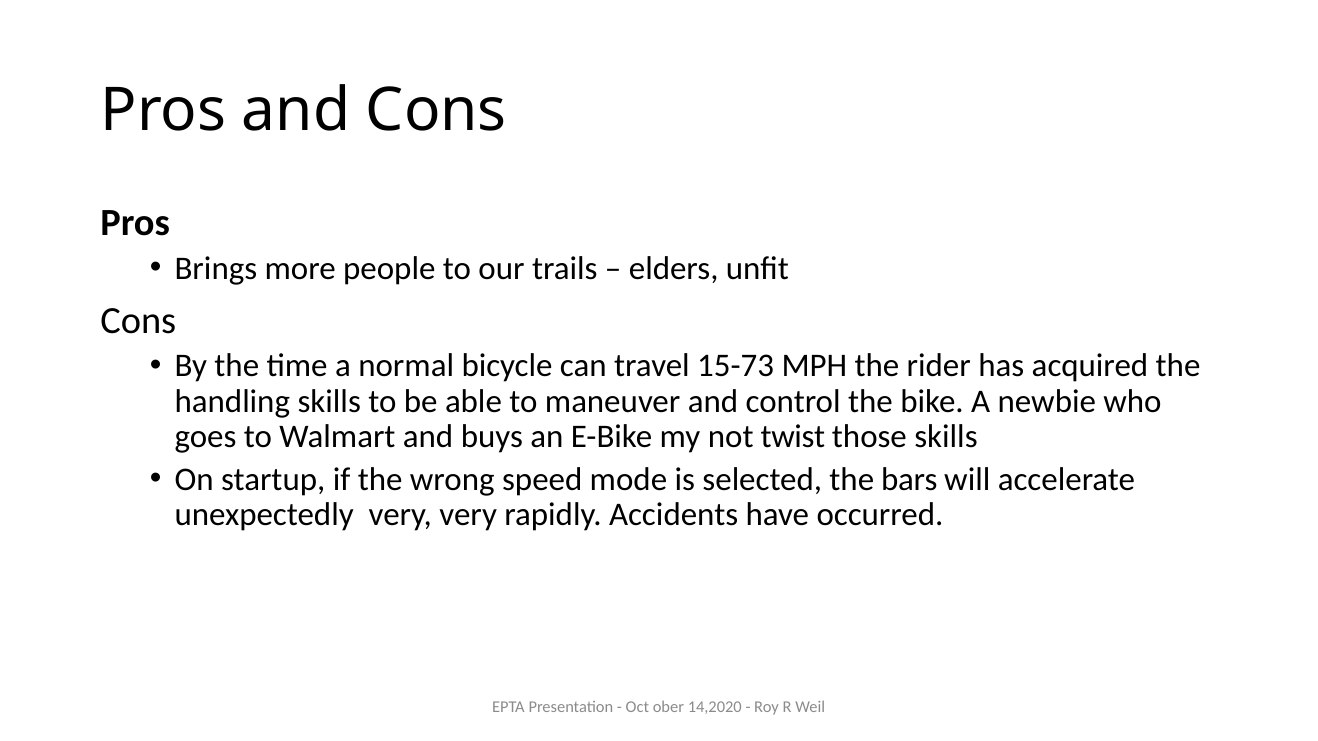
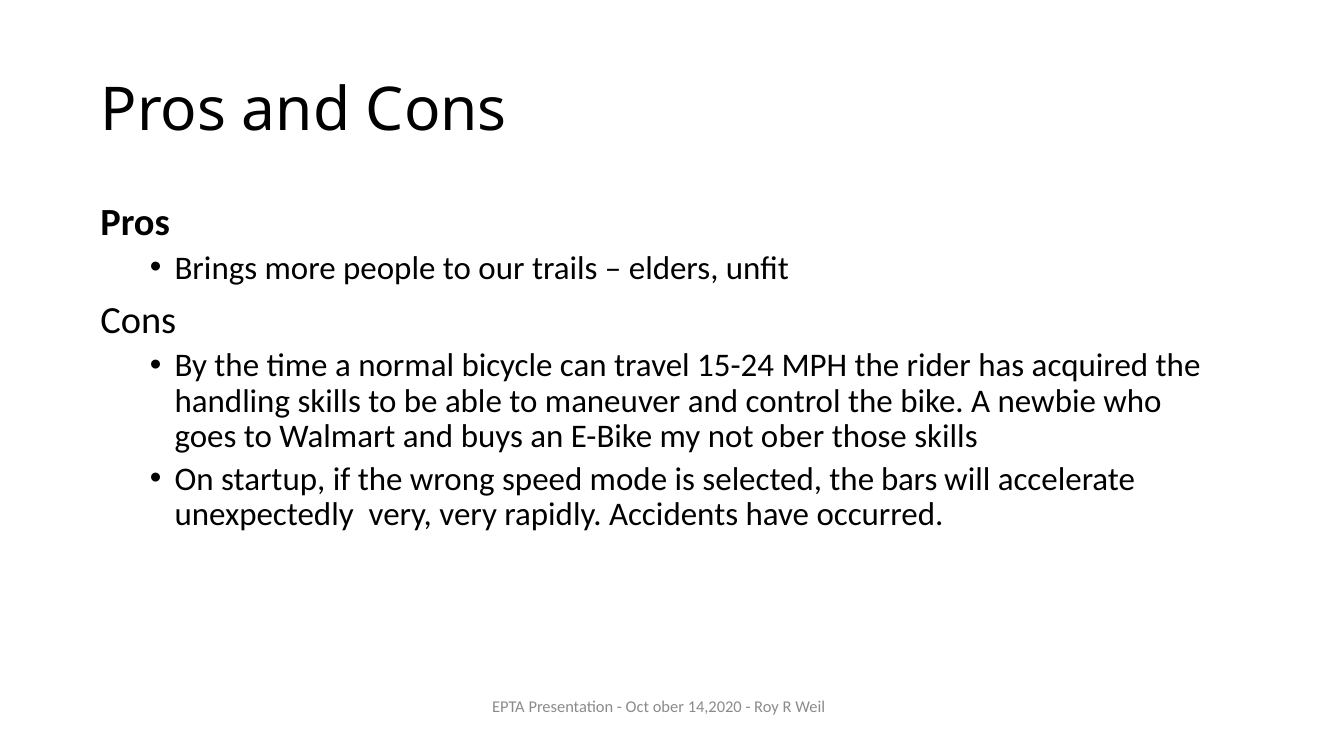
15-73: 15-73 -> 15-24
not twist: twist -> ober
